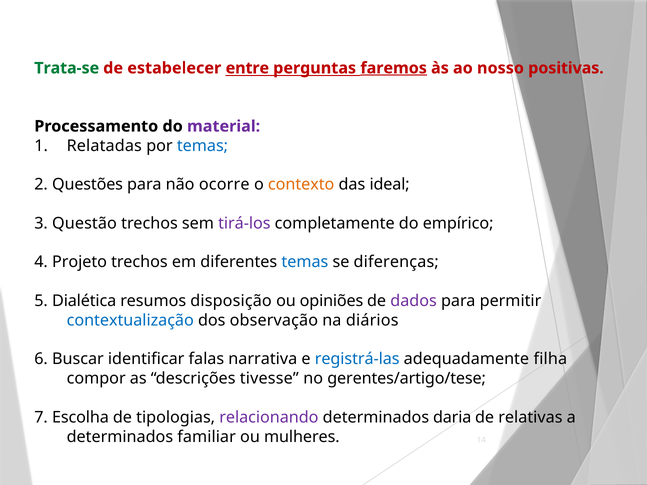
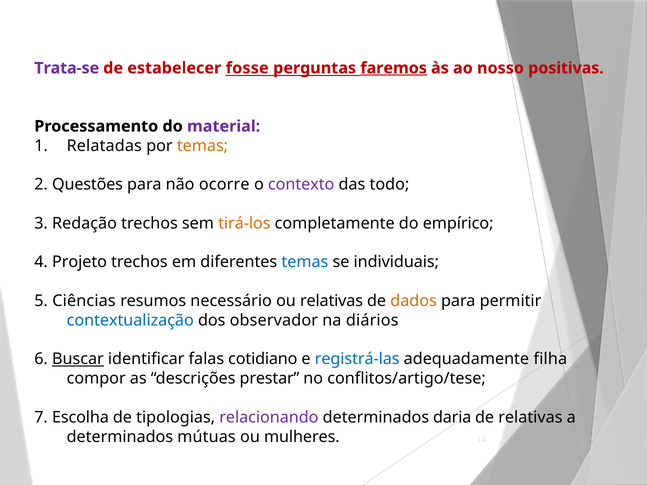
Trata-se colour: green -> purple
entre: entre -> fosse
temas at (202, 146) colour: blue -> orange
contexto colour: orange -> purple
ideal: ideal -> todo
Questão: Questão -> Redação
tirá-los colour: purple -> orange
diferenças: diferenças -> individuais
Dialética: Dialética -> Ciências
disposição: disposição -> necessário
ou opiniões: opiniões -> relativas
dados colour: purple -> orange
observação: observação -> observador
Buscar underline: none -> present
narrativa: narrativa -> cotidiano
tivesse: tivesse -> prestar
gerentes/artigo/tese: gerentes/artigo/tese -> conflitos/artigo/tese
familiar: familiar -> mútuas
